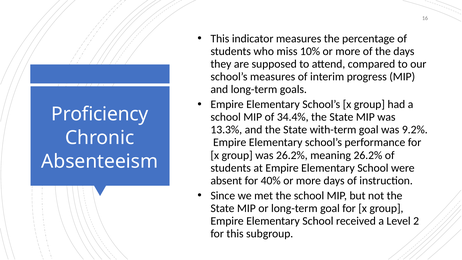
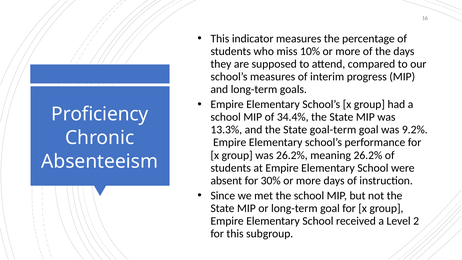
with-term: with-term -> goal-term
40%: 40% -> 30%
